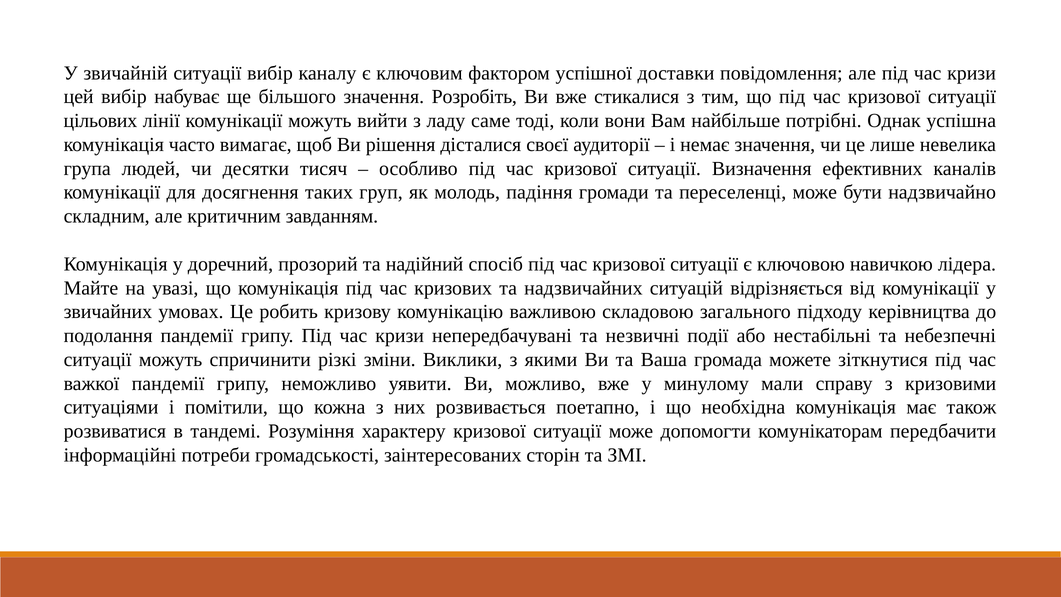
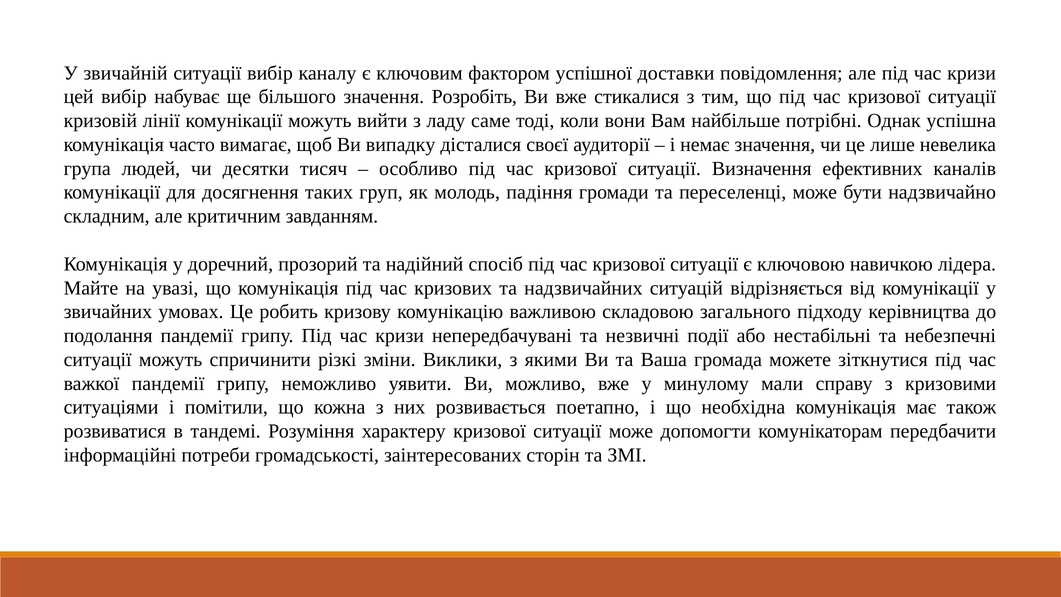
цільових: цільових -> кризовій
рішення: рішення -> випадку
